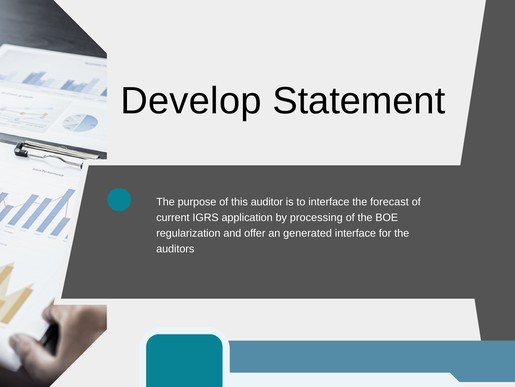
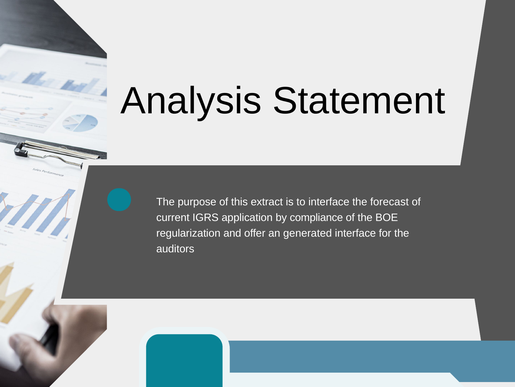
Develop: Develop -> Analysis
auditor: auditor -> extract
processing: processing -> compliance
